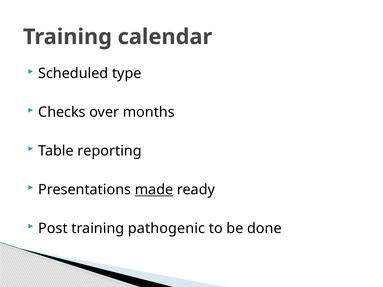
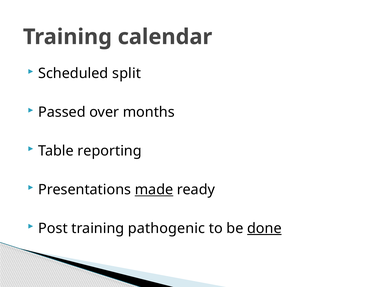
type: type -> split
Checks: Checks -> Passed
done underline: none -> present
